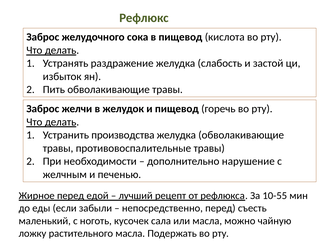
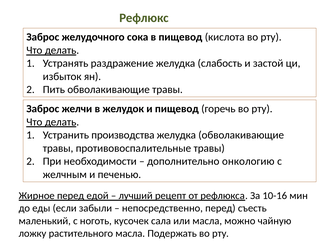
нарушение: нарушение -> онкологию
10-55: 10-55 -> 10-16
